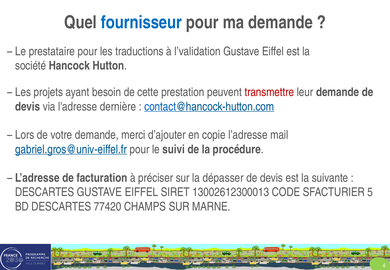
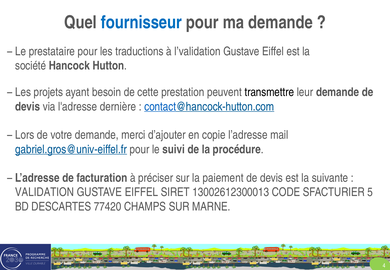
transmettre colour: red -> black
dépasser: dépasser -> paiement
DESCARTES at (45, 192): DESCARTES -> VALIDATION
